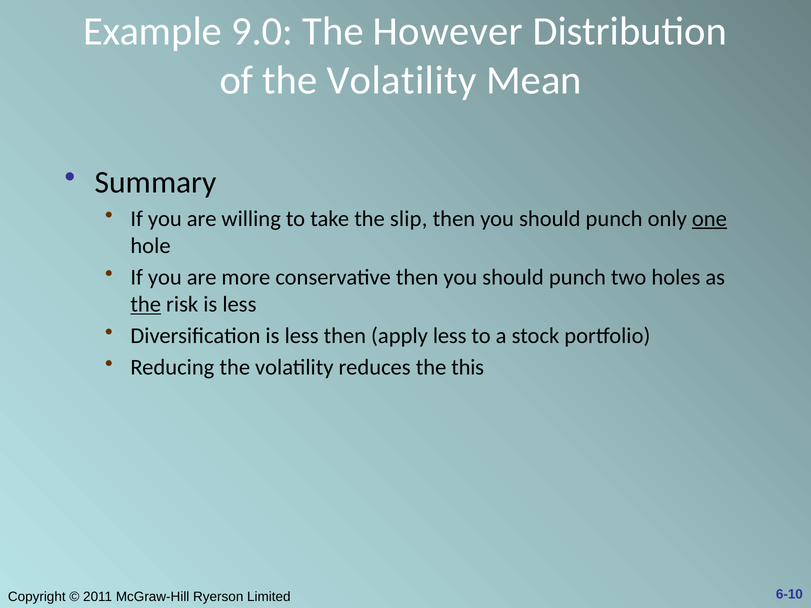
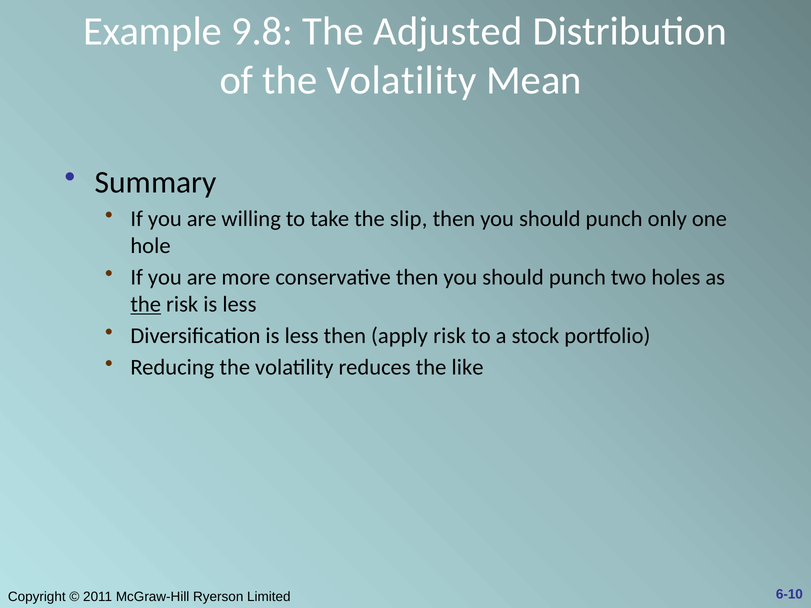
9.0: 9.0 -> 9.8
However: However -> Adjusted
one underline: present -> none
apply less: less -> risk
this: this -> like
